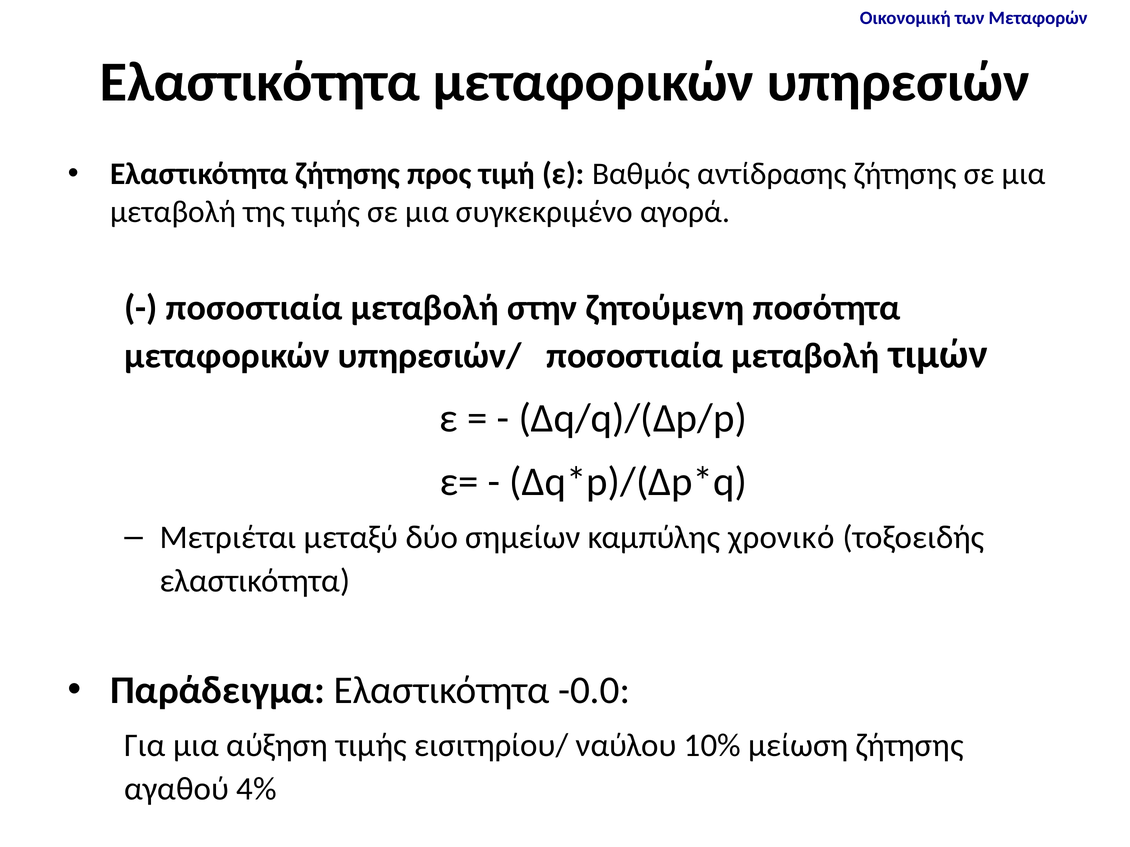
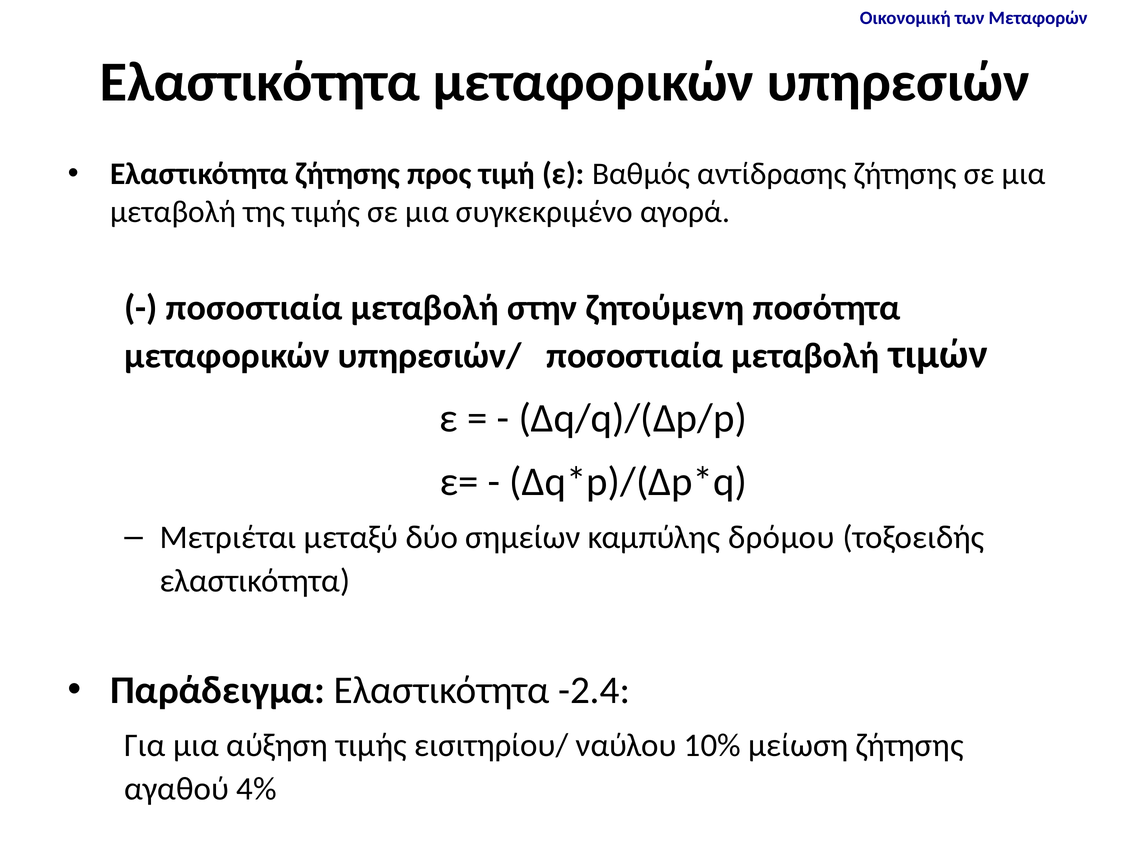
χρονικό: χρονικό -> δρόμου
-0.0: -0.0 -> -2.4
